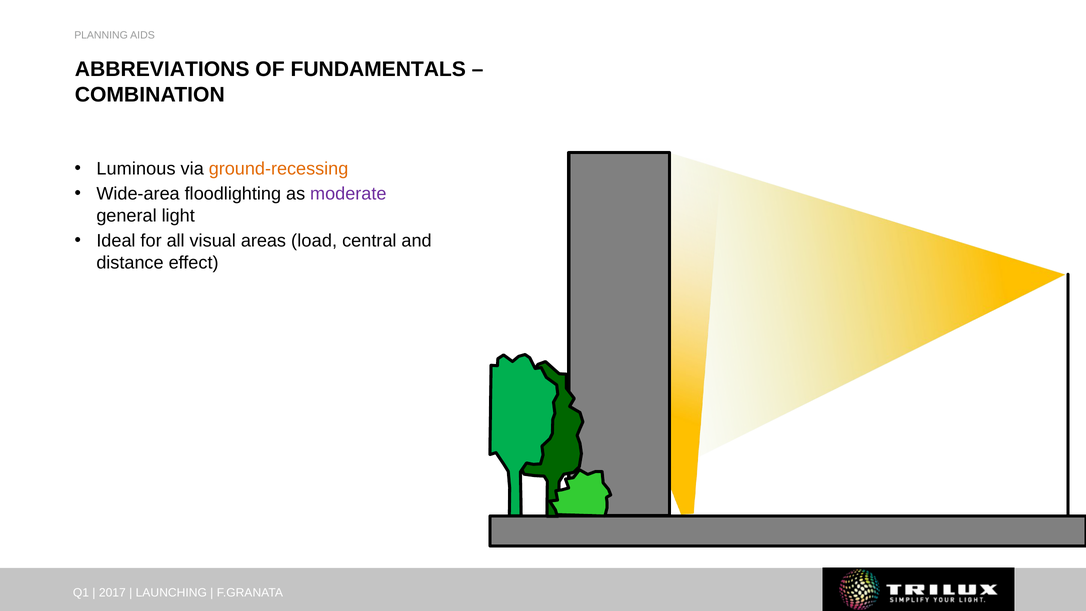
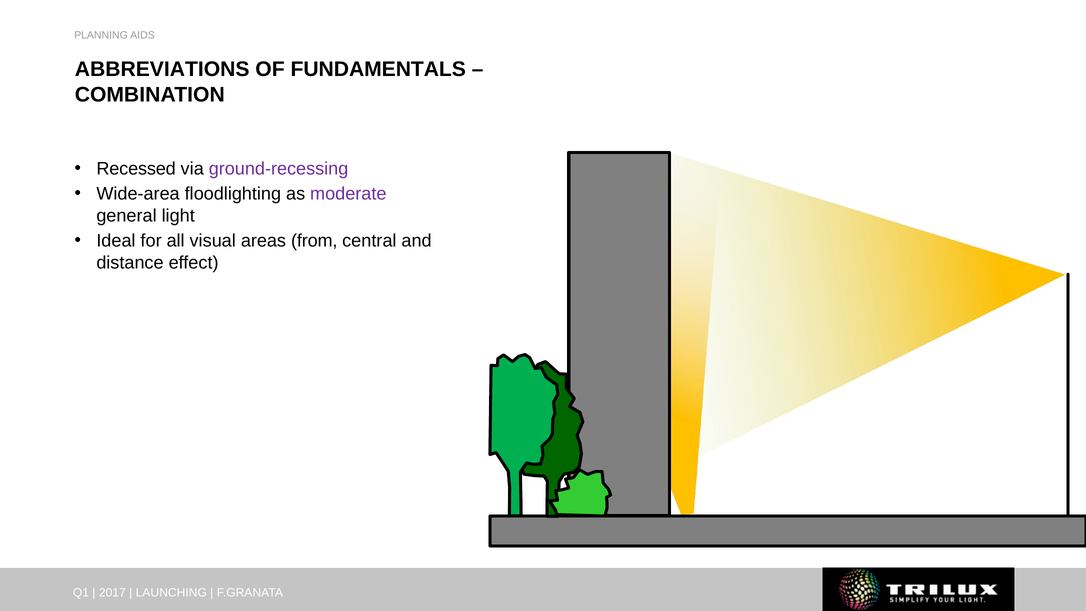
Luminous: Luminous -> Recessed
ground-recessing colour: orange -> purple
load: load -> from
